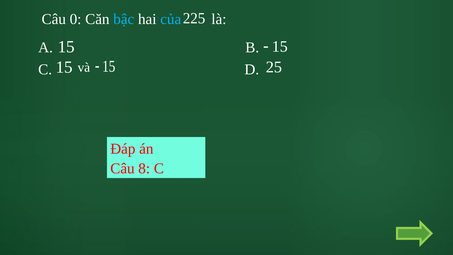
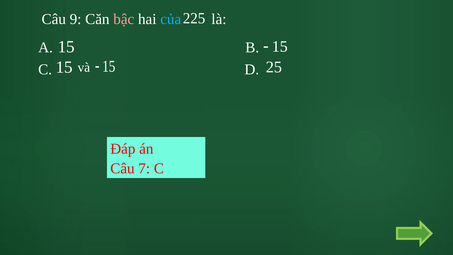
0: 0 -> 9
bậc colour: light blue -> pink
8: 8 -> 7
